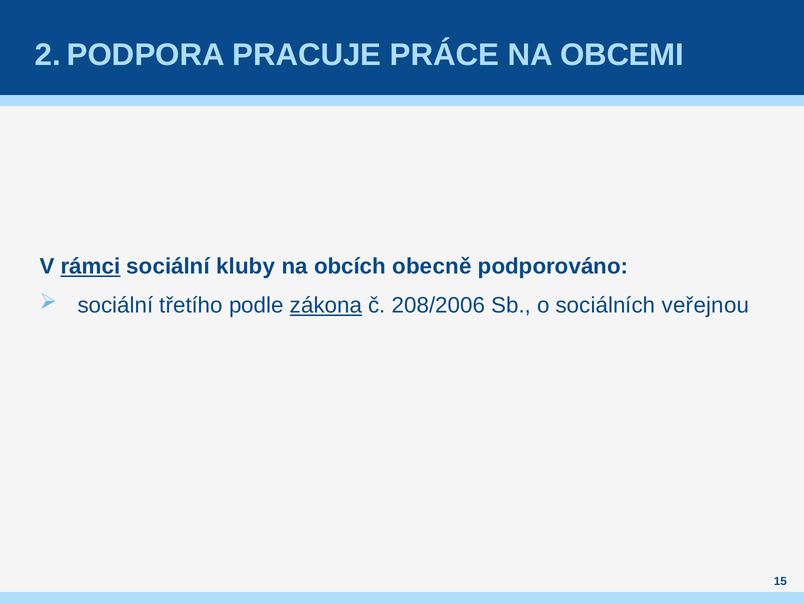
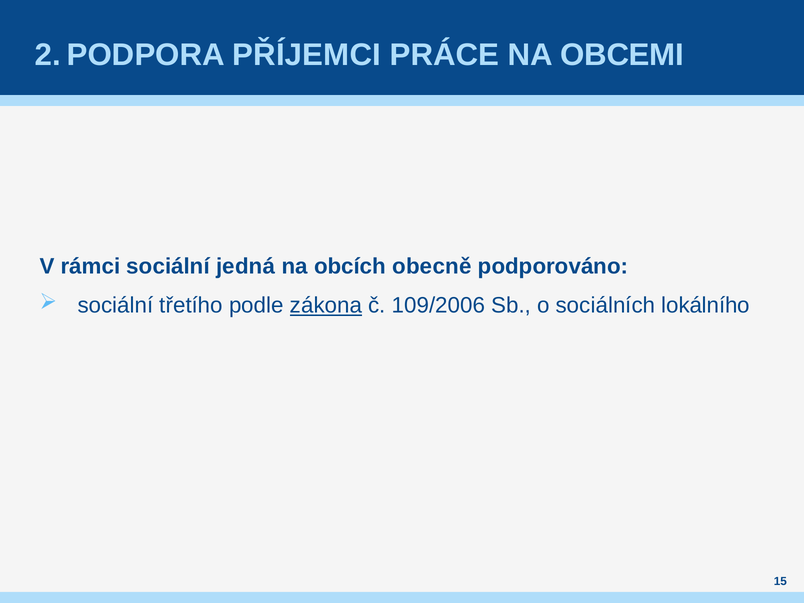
PRACUJE: PRACUJE -> PŘÍJEMCI
rámci underline: present -> none
kluby: kluby -> jedná
208/2006: 208/2006 -> 109/2006
veřejnou: veřejnou -> lokálního
